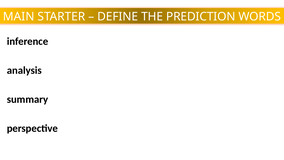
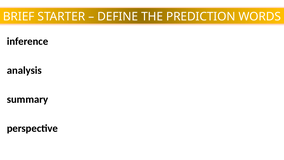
MAIN: MAIN -> BRIEF
